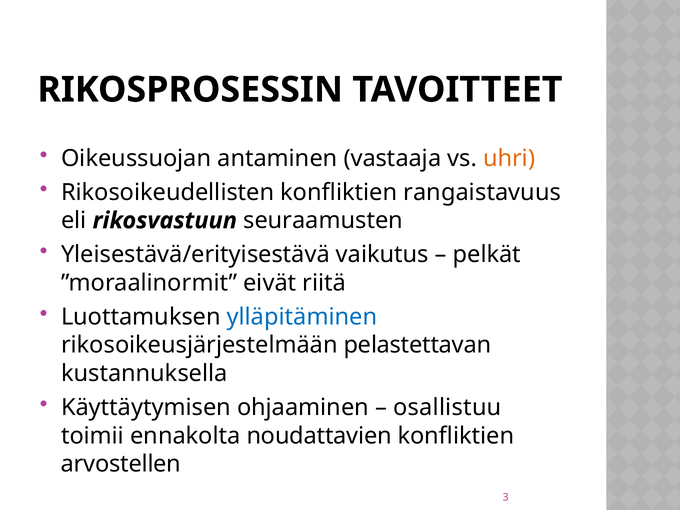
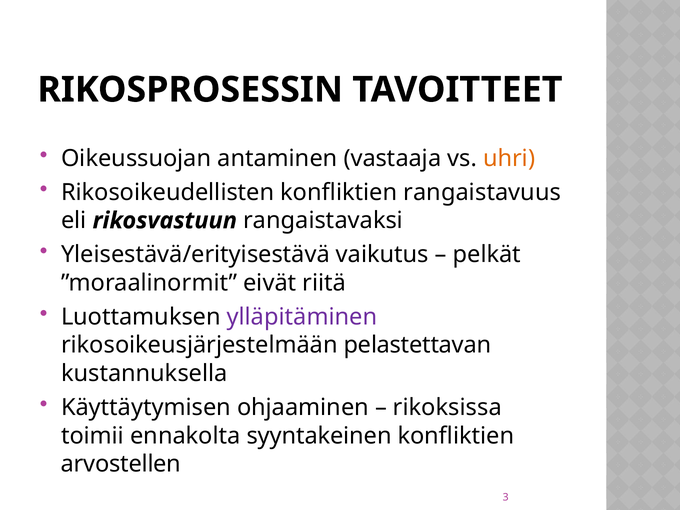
seuraamusten: seuraamusten -> rangaistavaksi
ylläpitäminen colour: blue -> purple
osallistuu: osallistuu -> rikoksissa
noudattavien: noudattavien -> syyntakeinen
